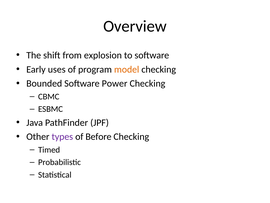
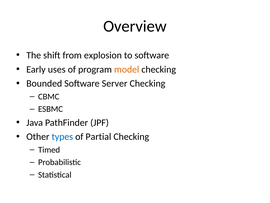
Power: Power -> Server
types colour: purple -> blue
Before: Before -> Partial
